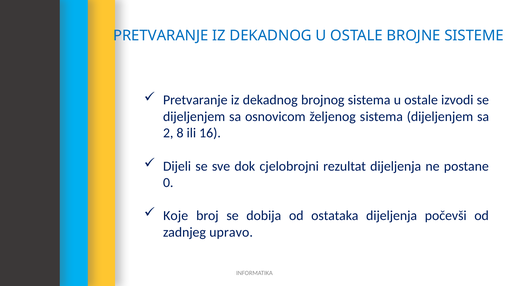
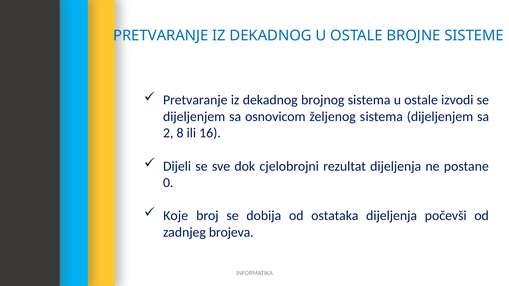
upravo: upravo -> brojeva
